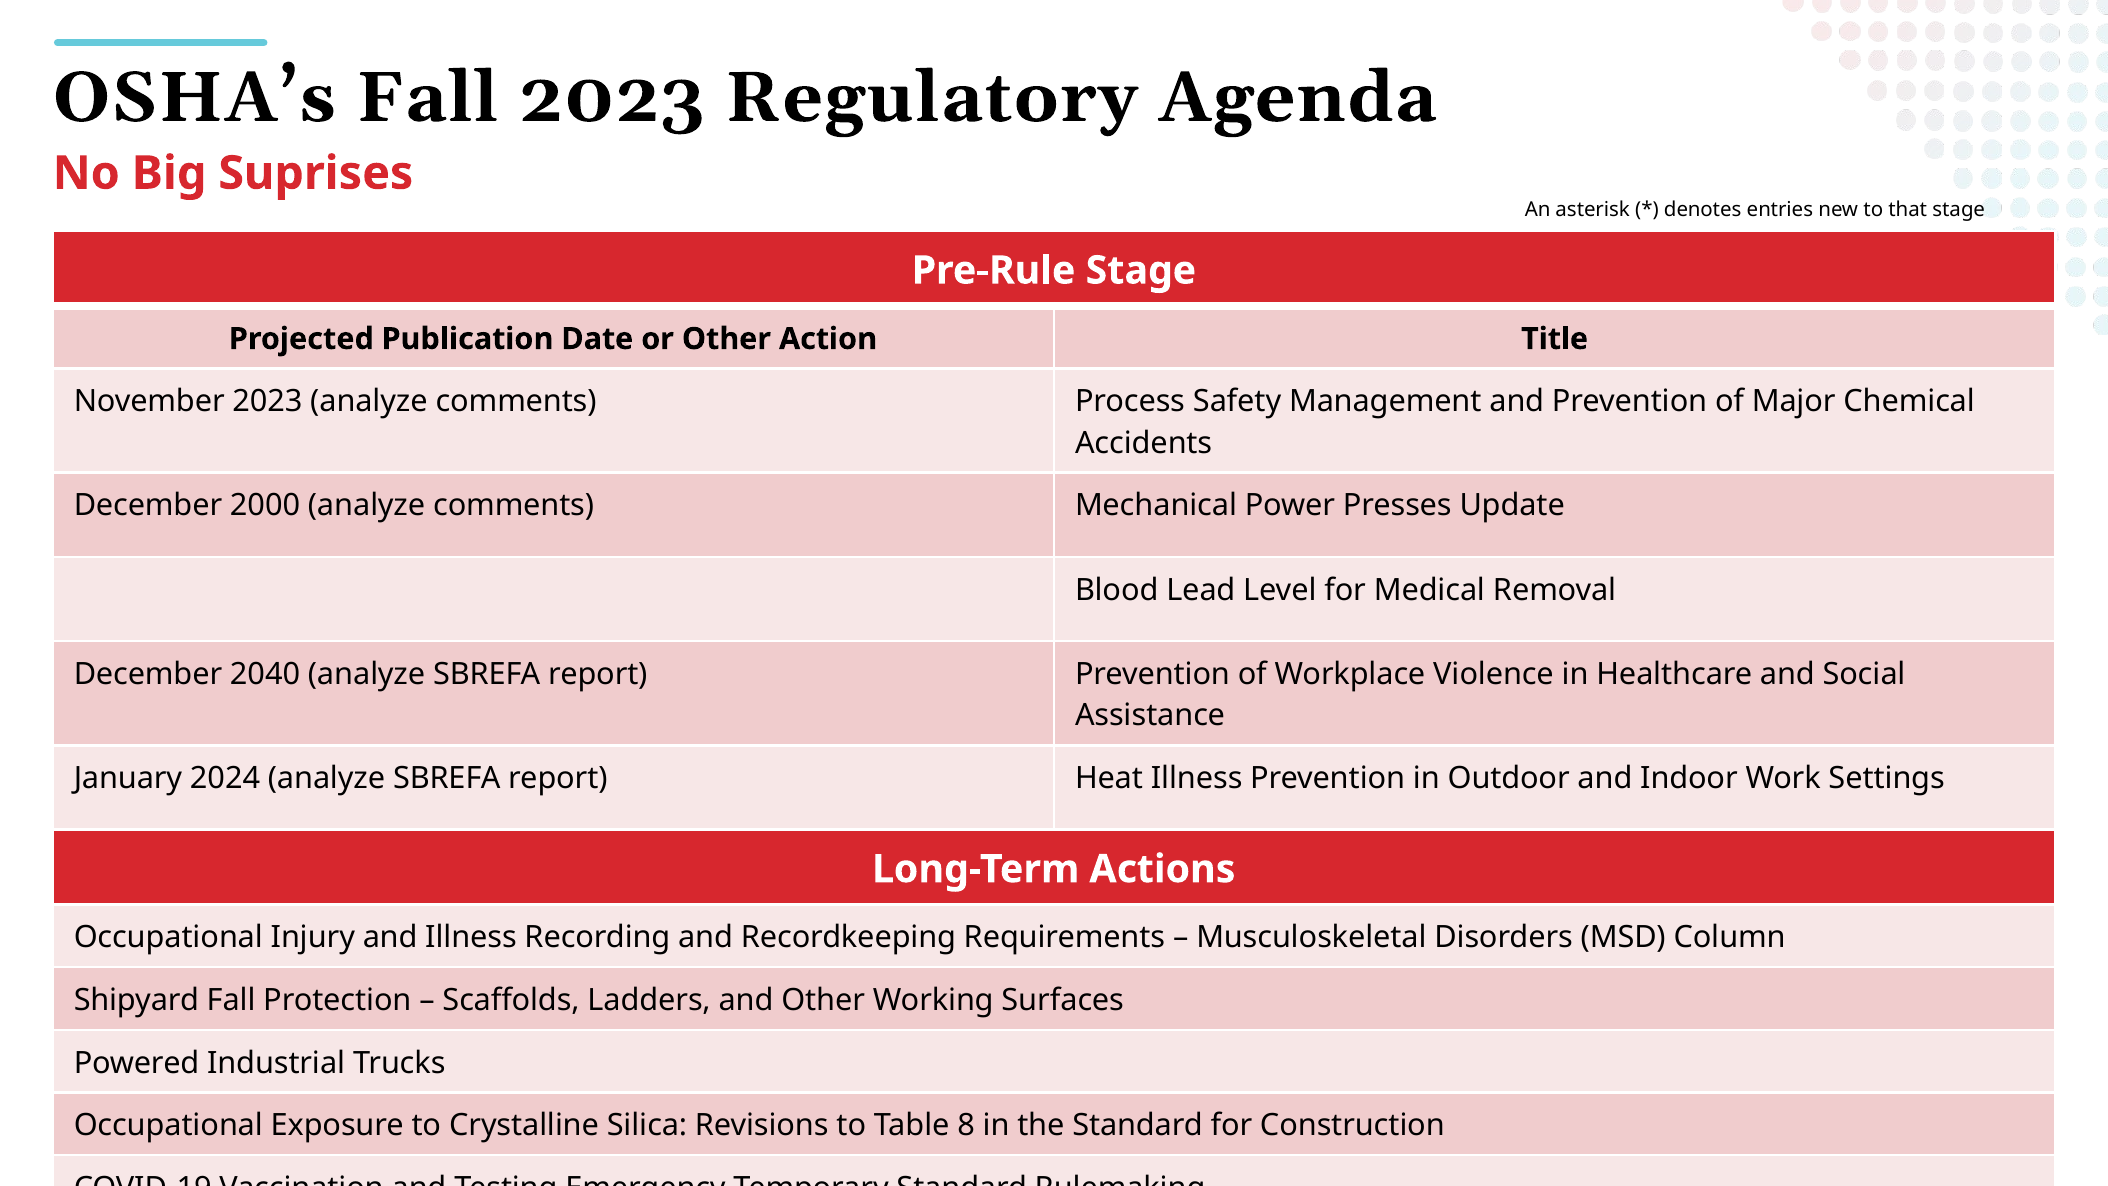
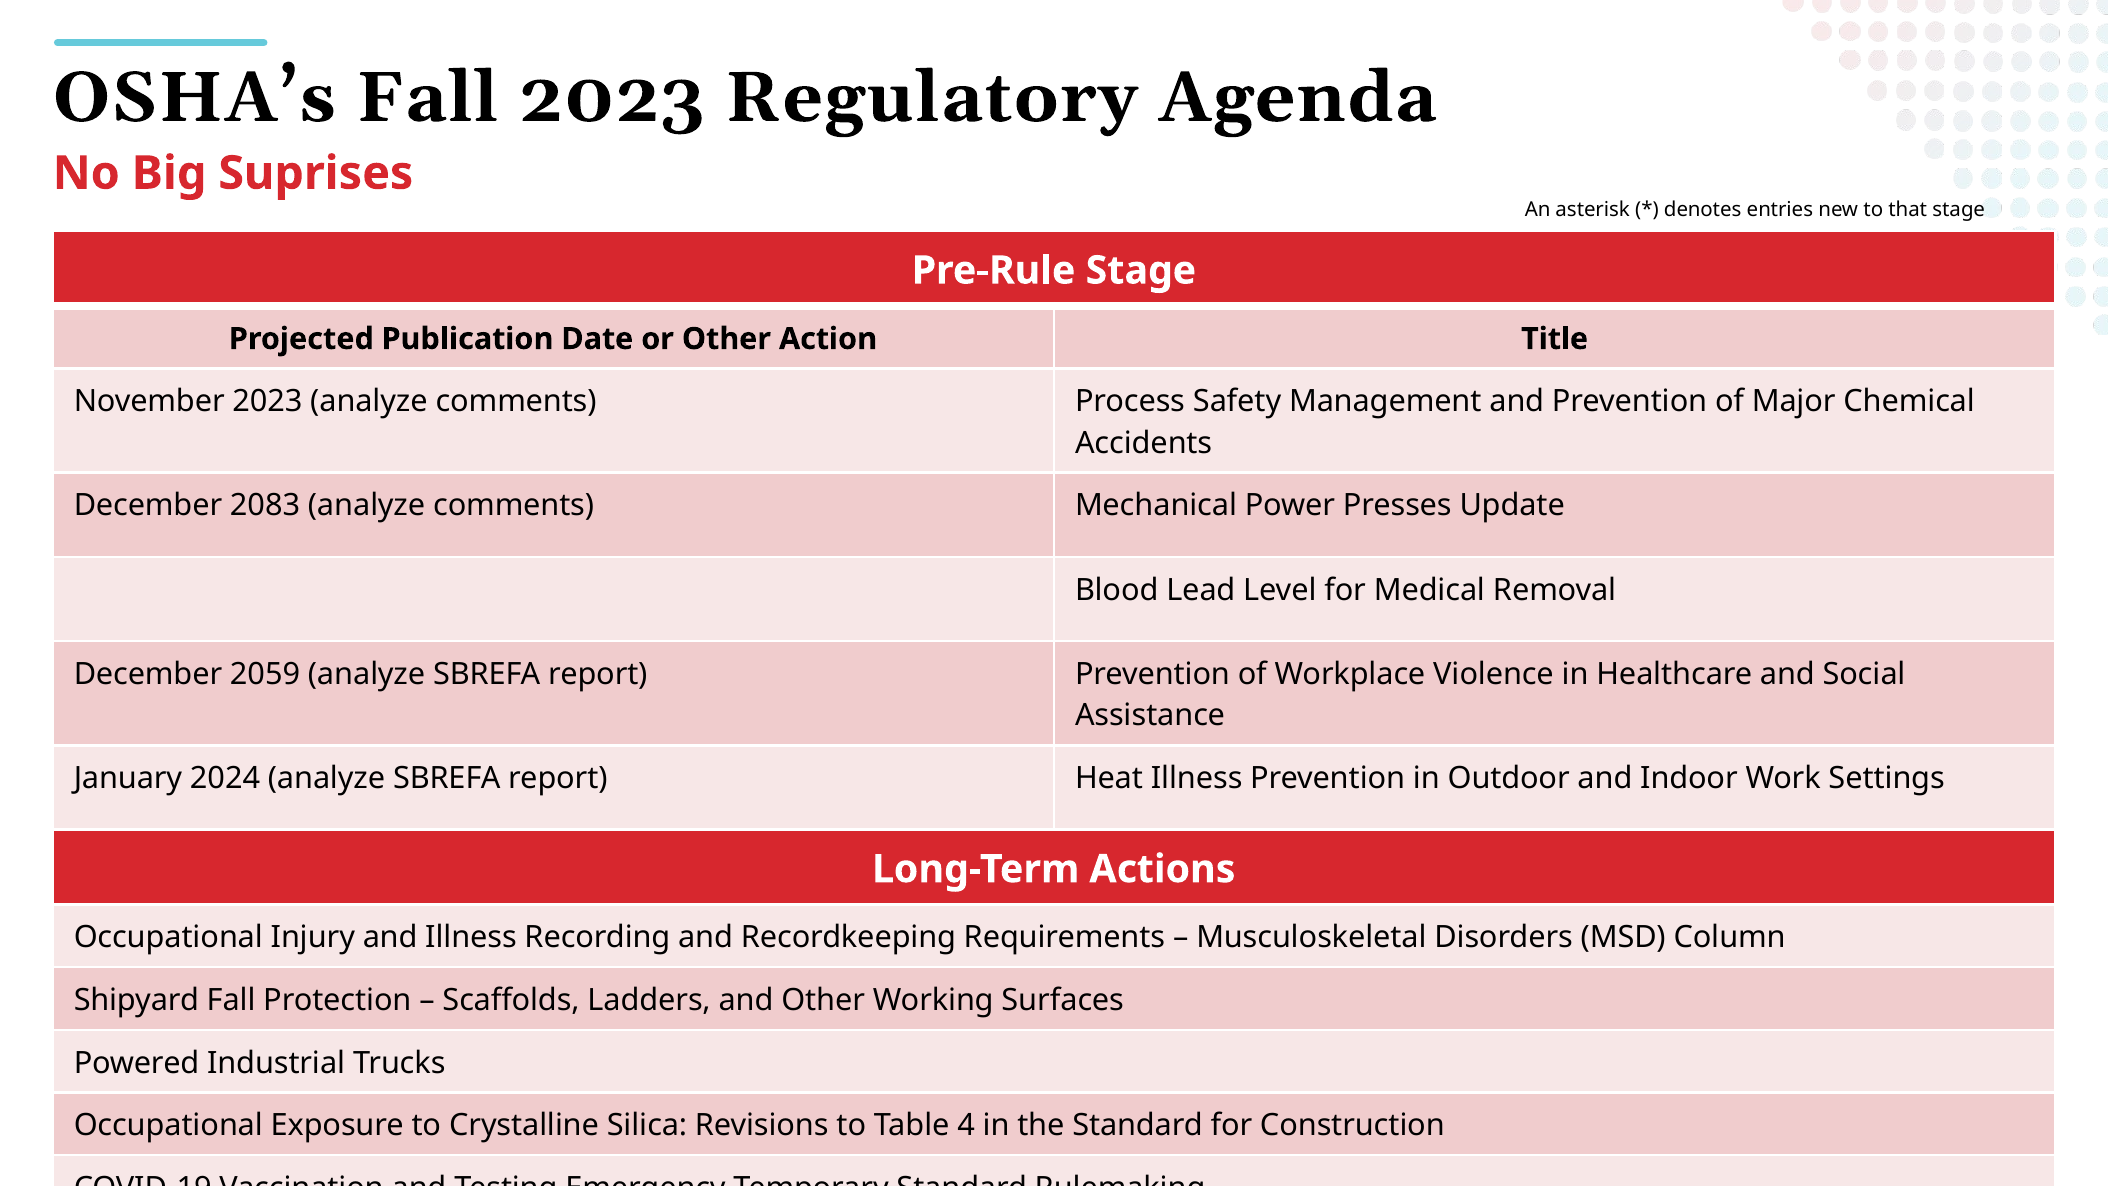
2000: 2000 -> 2083
2040: 2040 -> 2059
8: 8 -> 4
